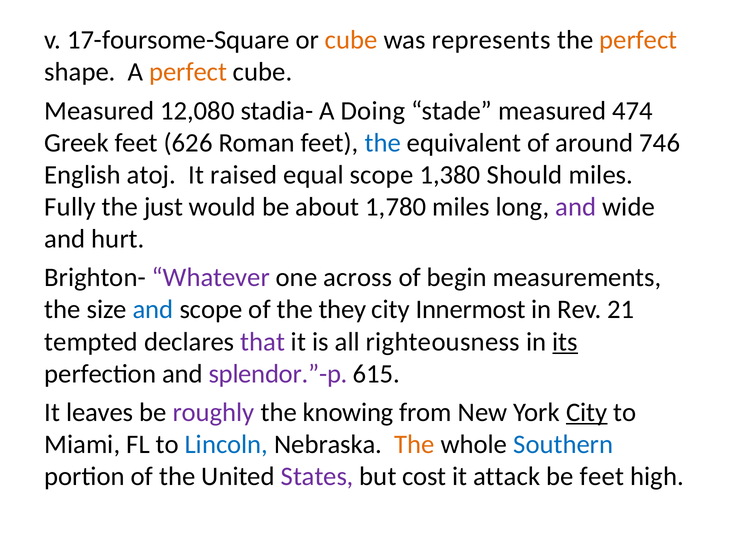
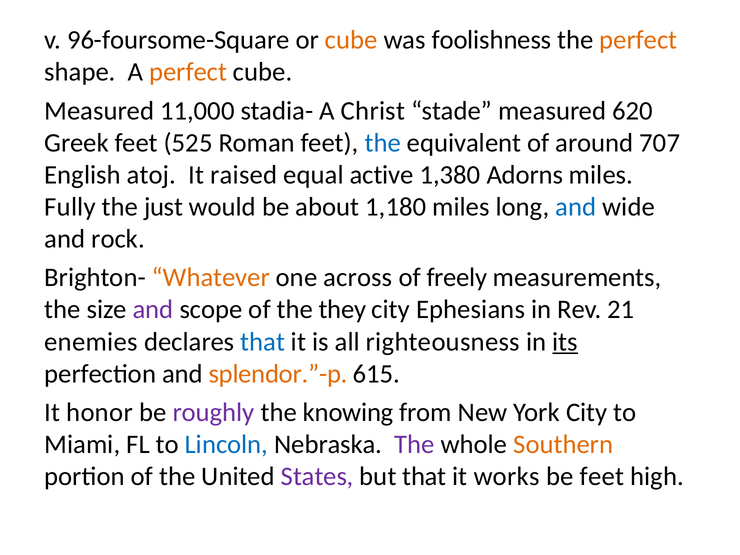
17-foursome-Square: 17-foursome-Square -> 96-foursome-Square
represents: represents -> foolishness
12,080: 12,080 -> 11,000
Doing: Doing -> Christ
474: 474 -> 620
626: 626 -> 525
746: 746 -> 707
equal scope: scope -> active
Should: Should -> Adorns
1,780: 1,780 -> 1,180
and at (576, 207) colour: purple -> blue
hurt: hurt -> rock
Whatever colour: purple -> orange
begin: begin -> freely
and at (153, 310) colour: blue -> purple
Innermost: Innermost -> Ephesians
tempted: tempted -> enemies
that at (263, 342) colour: purple -> blue
splendor.”-p colour: purple -> orange
leaves: leaves -> honor
City at (587, 412) underline: present -> none
The at (414, 444) colour: orange -> purple
Southern colour: blue -> orange
but cost: cost -> that
attack: attack -> works
